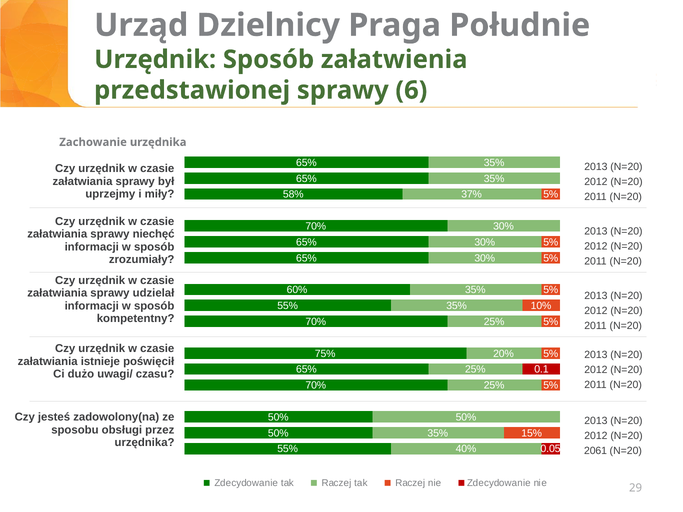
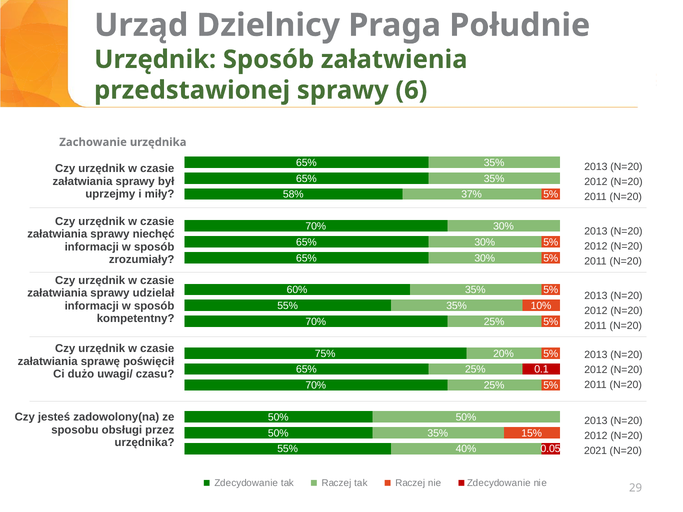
istnieje: istnieje -> sprawę
2061: 2061 -> 2021
